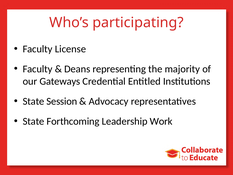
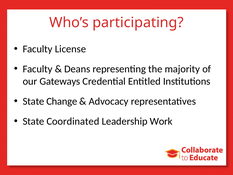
Session: Session -> Change
Forthcoming: Forthcoming -> Coordinated
